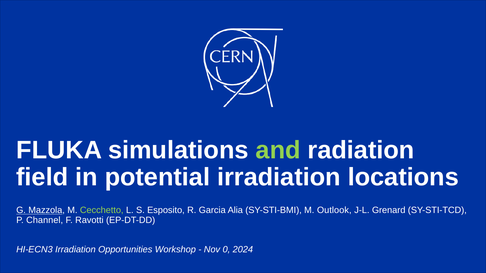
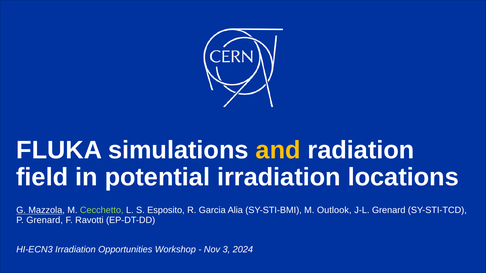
and colour: light green -> yellow
P Channel: Channel -> Grenard
0: 0 -> 3
